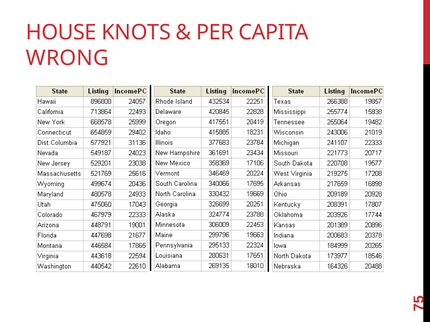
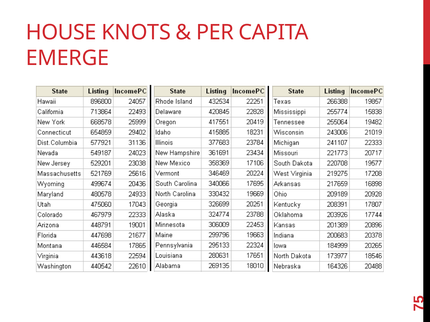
WRONG: WRONG -> EMERGE
